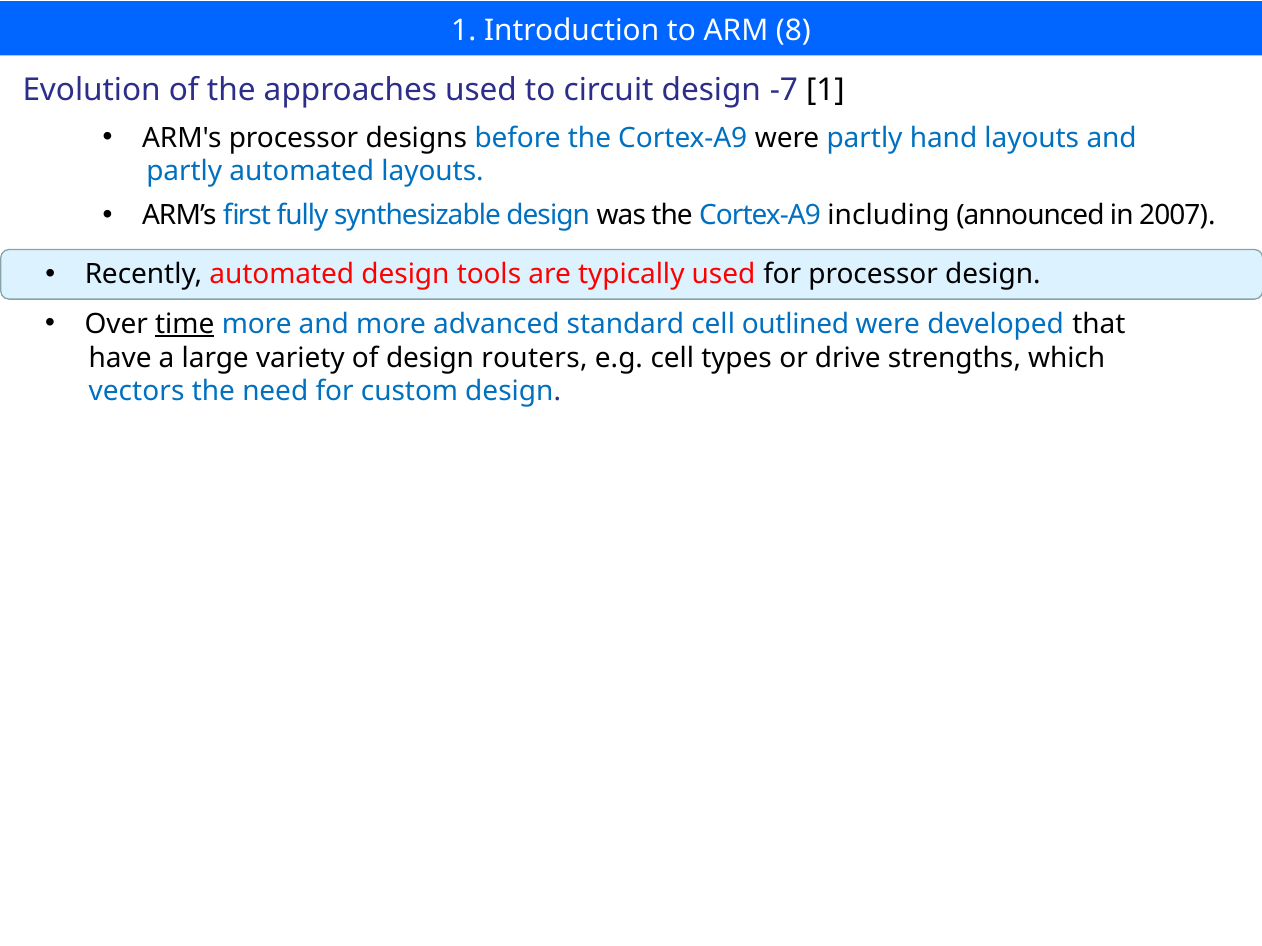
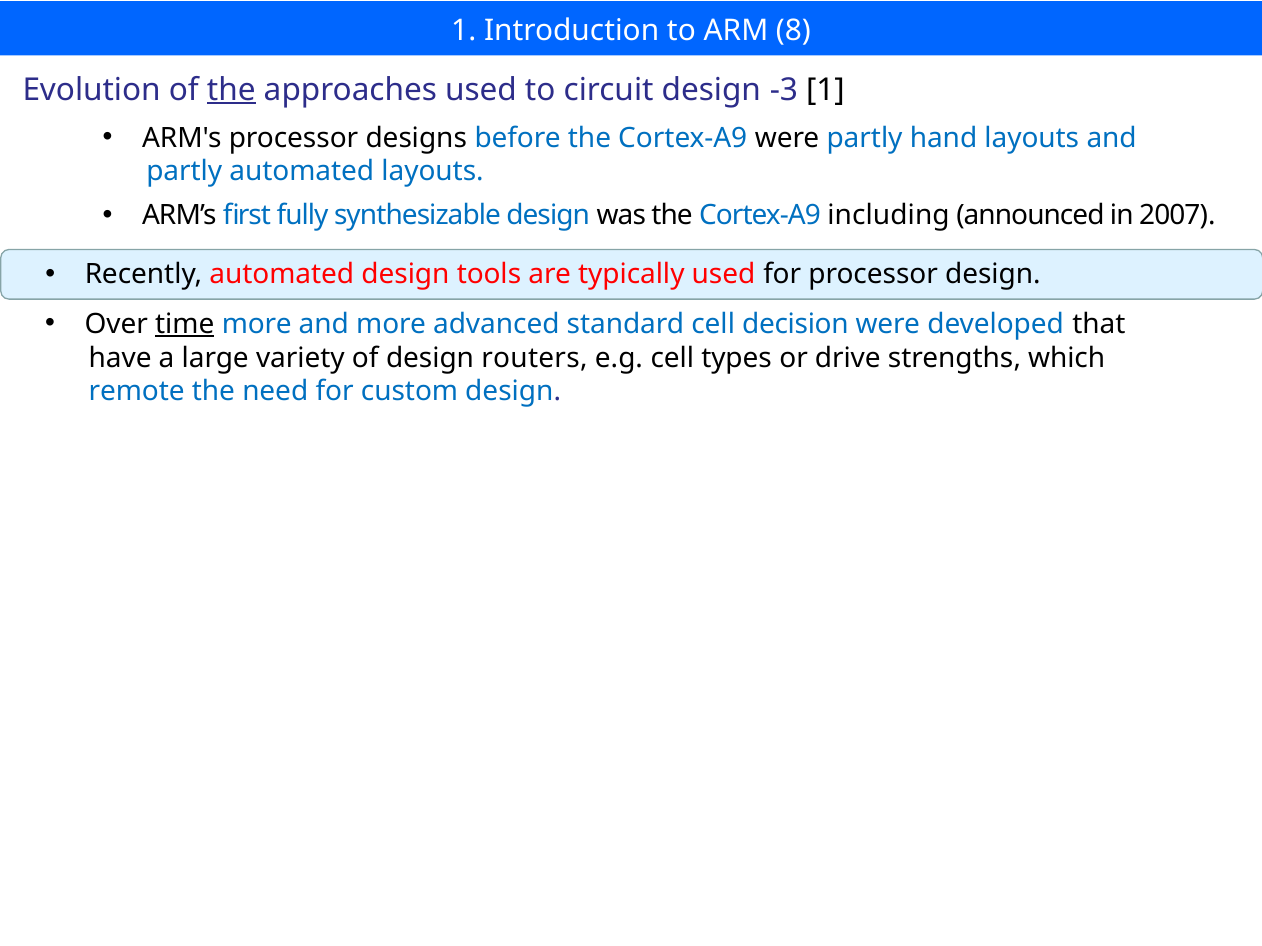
the at (231, 90) underline: none -> present
-7: -7 -> -3
outlined: outlined -> decision
vectors: vectors -> remote
